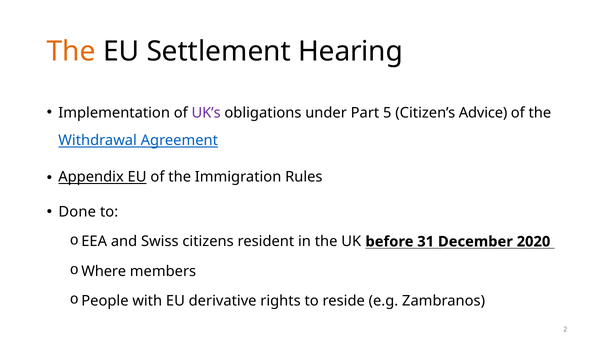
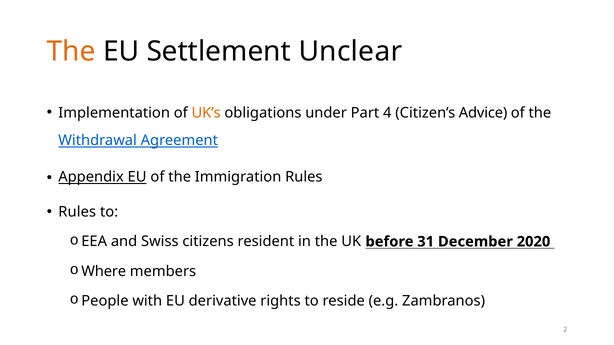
Hearing: Hearing -> Unclear
UK’s colour: purple -> orange
5: 5 -> 4
Done at (77, 212): Done -> Rules
